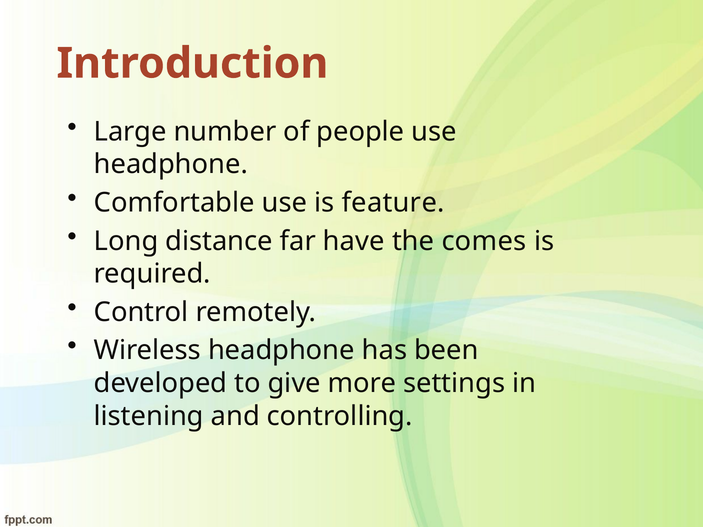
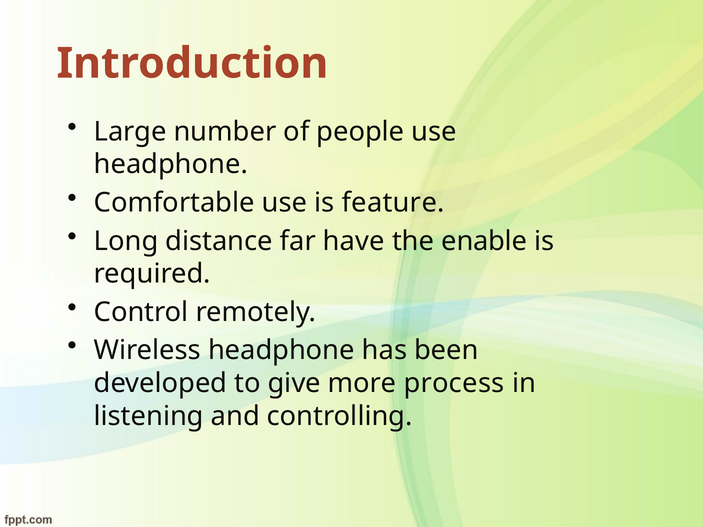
comes: comes -> enable
settings: settings -> process
